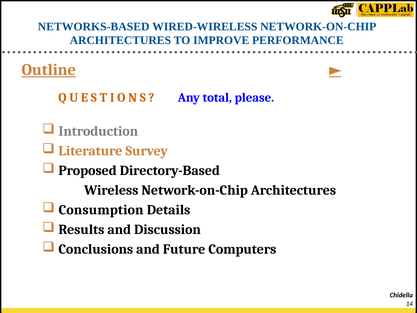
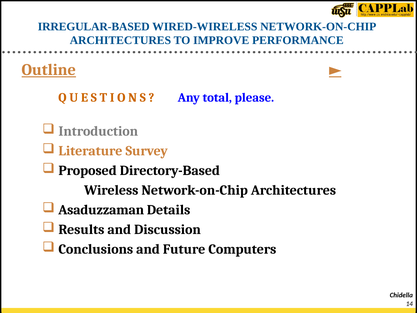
NETWORKS-BASED: NETWORKS-BASED -> IRREGULAR-BASED
Consumption: Consumption -> Asaduzzaman
